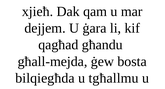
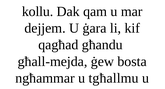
xjieħ: xjieħ -> kollu
bilqiegħda: bilqiegħda -> ngħammar
